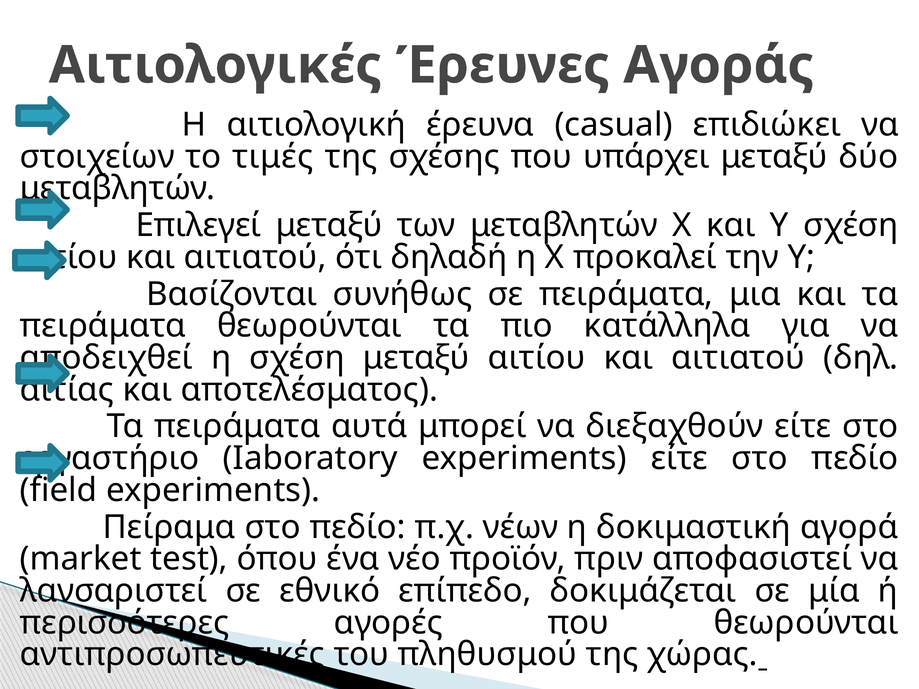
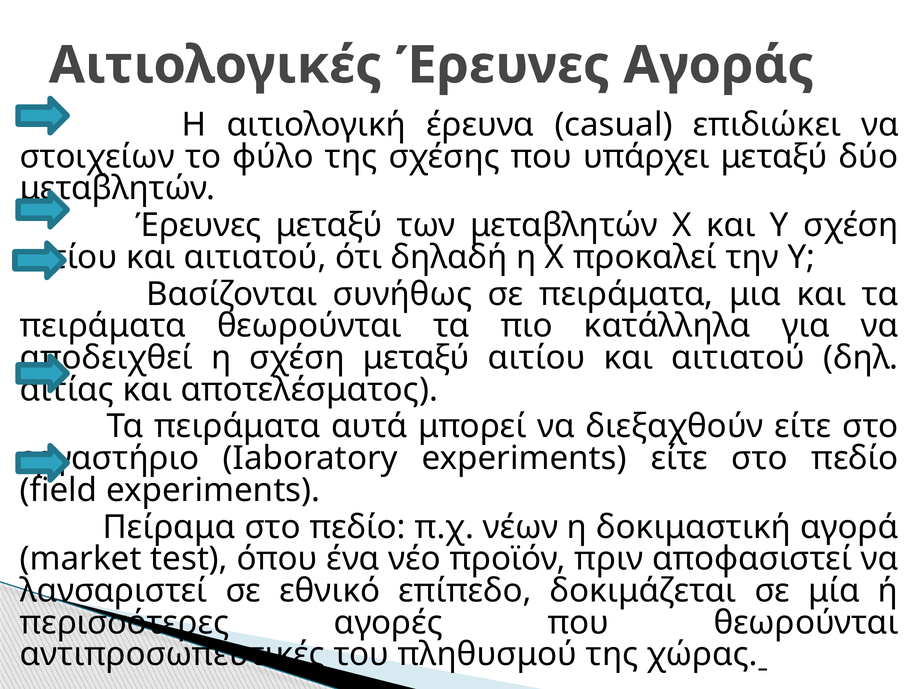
τιμές: τιμές -> φύλο
Επιλεγεί at (198, 225): Επιλεγεί -> Έρευνες
